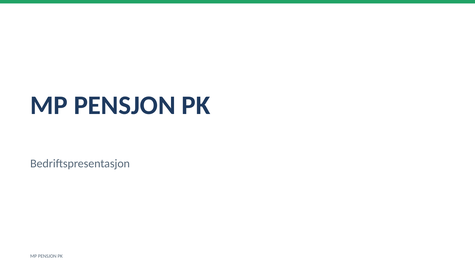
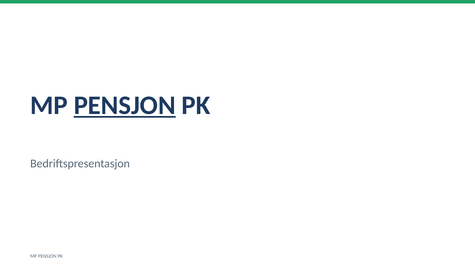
PENSJON at (125, 105) underline: none -> present
